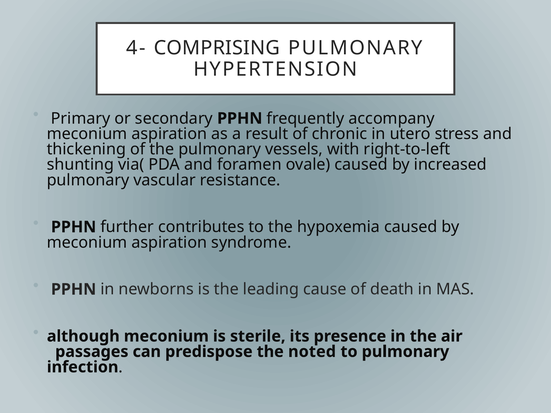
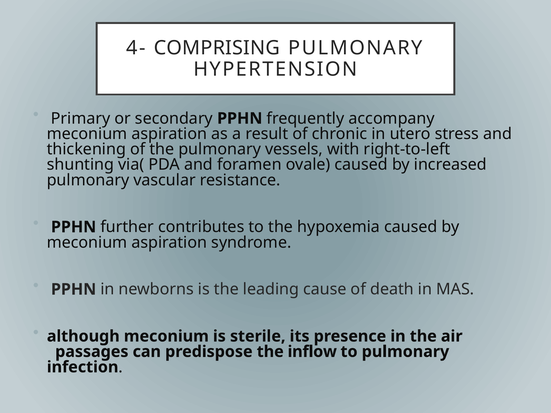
noted: noted -> inflow
